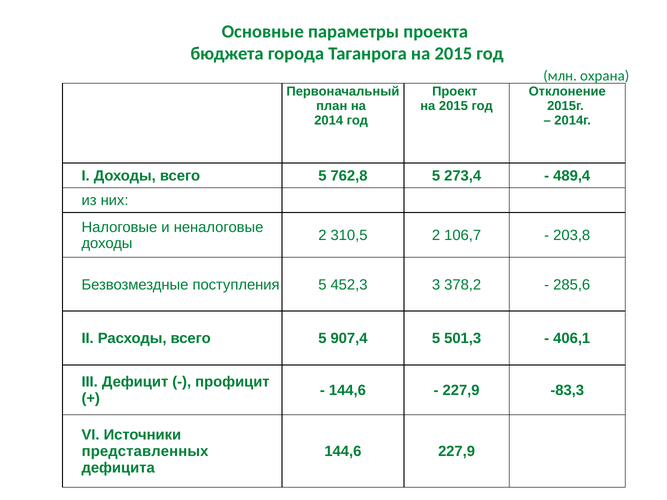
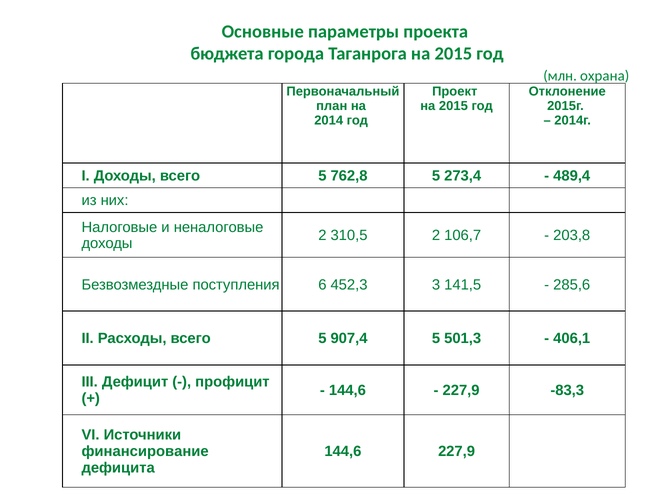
поступления 5: 5 -> 6
378,2: 378,2 -> 141,5
представленных: представленных -> финансирование
